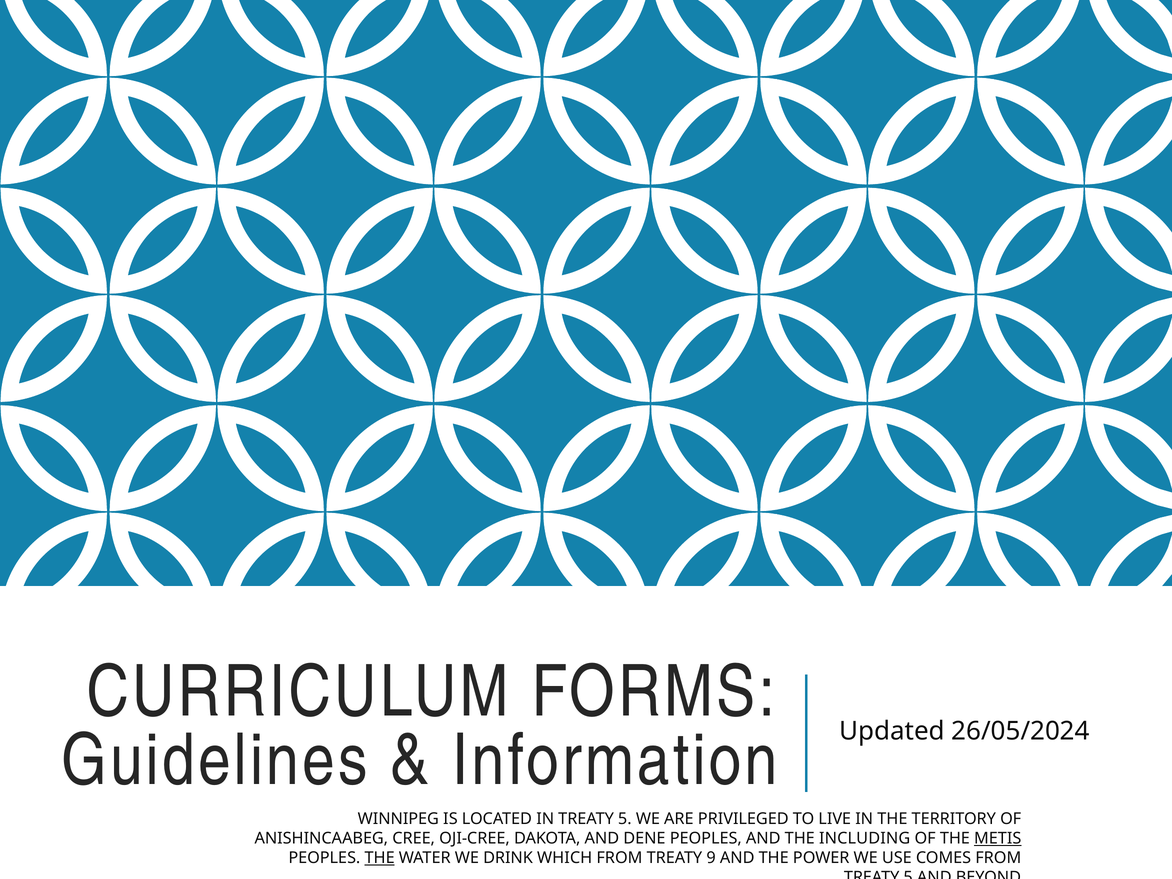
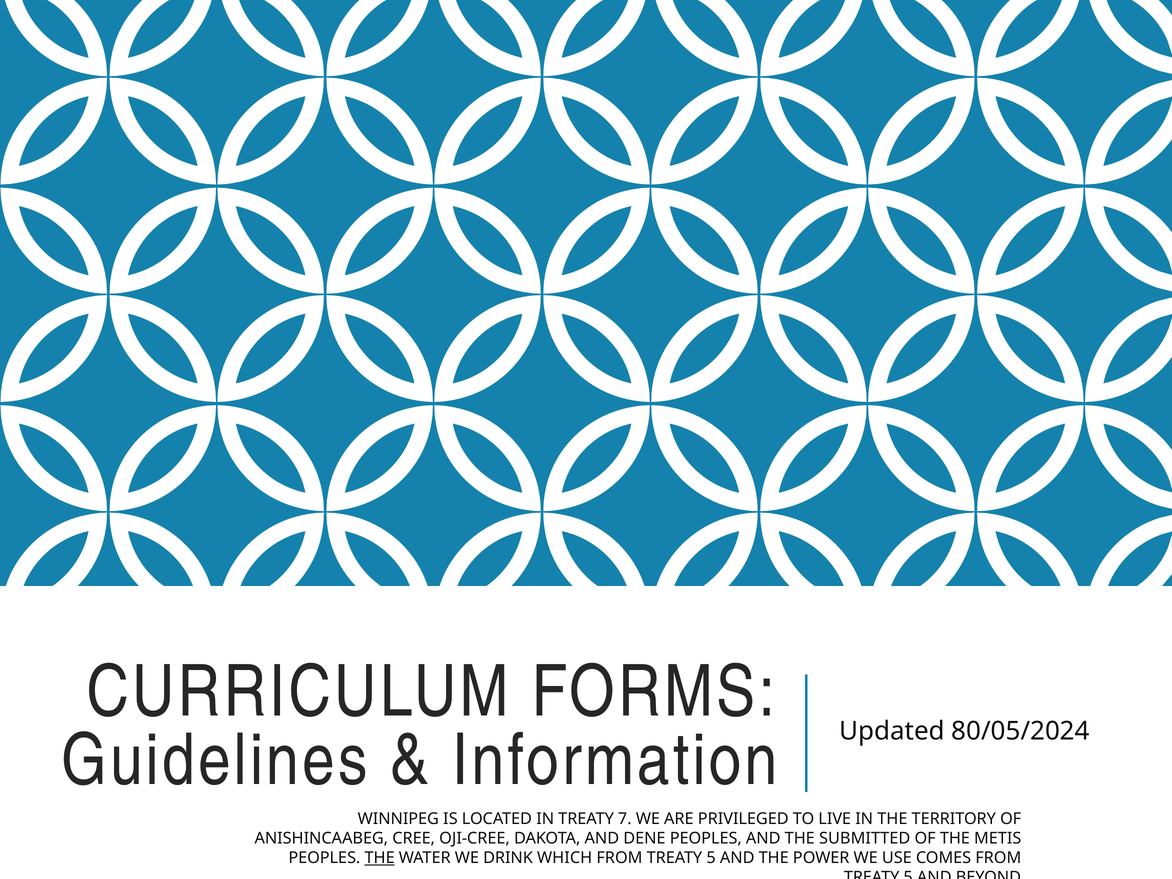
26/05/2024: 26/05/2024 -> 80/05/2024
IN TREATY 5: 5 -> 7
INCLUDING: INCLUDING -> SUBMITTED
METIS underline: present -> none
9 at (711, 858): 9 -> 5
